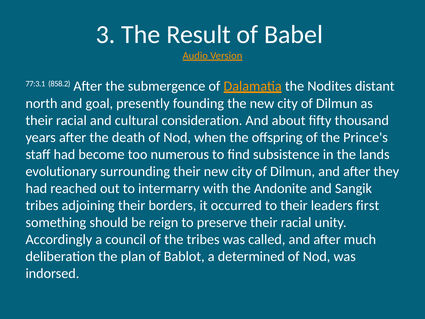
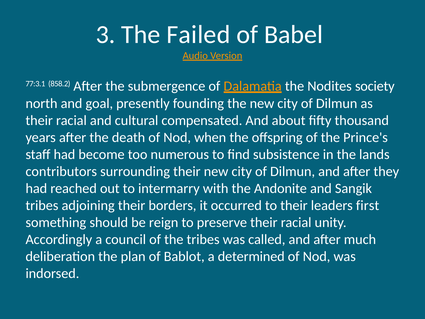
Result: Result -> Failed
distant: distant -> society
consideration: consideration -> compensated
evolutionary: evolutionary -> contributors
